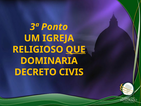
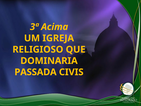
Ponto: Ponto -> Acima
QUE underline: present -> none
DECRETO: DECRETO -> PASSADA
